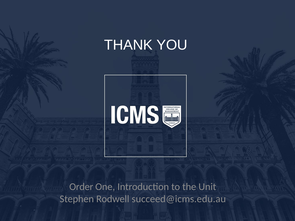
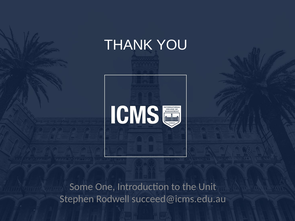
Order: Order -> Some
